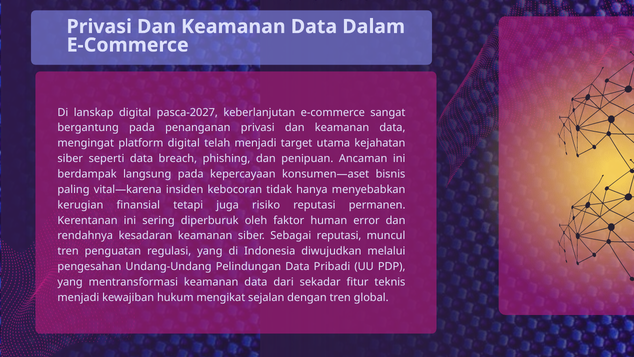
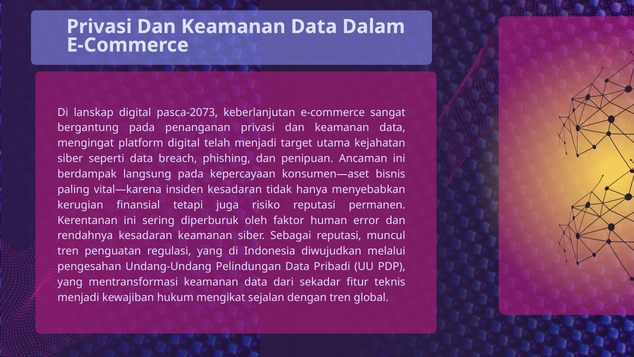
pasca-2027: pasca-2027 -> pasca-2073
insiden kebocoran: kebocoran -> kesadaran
